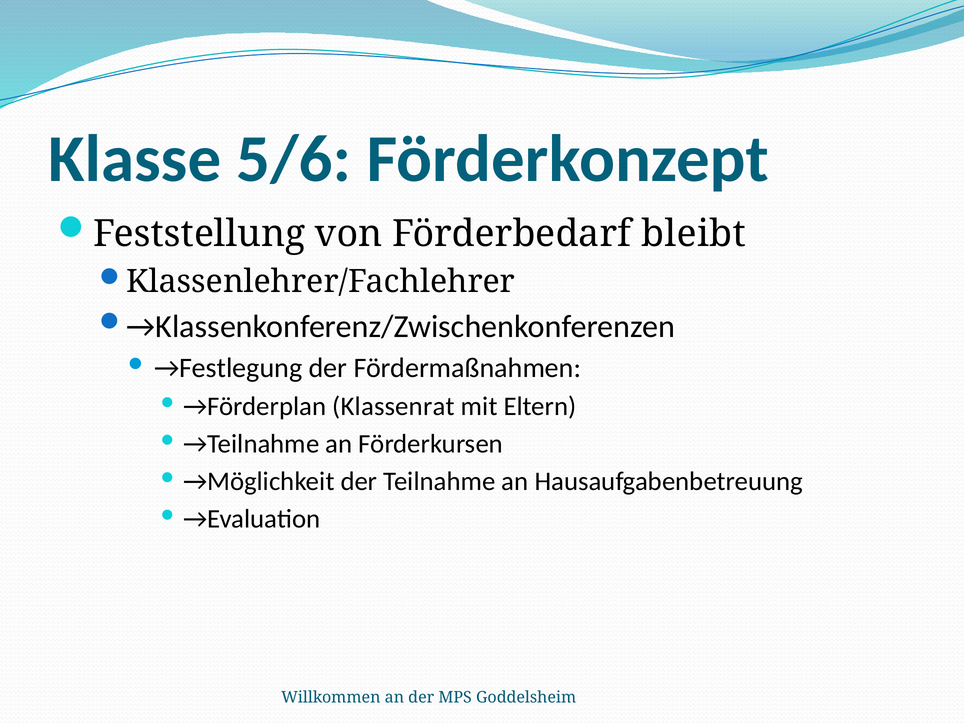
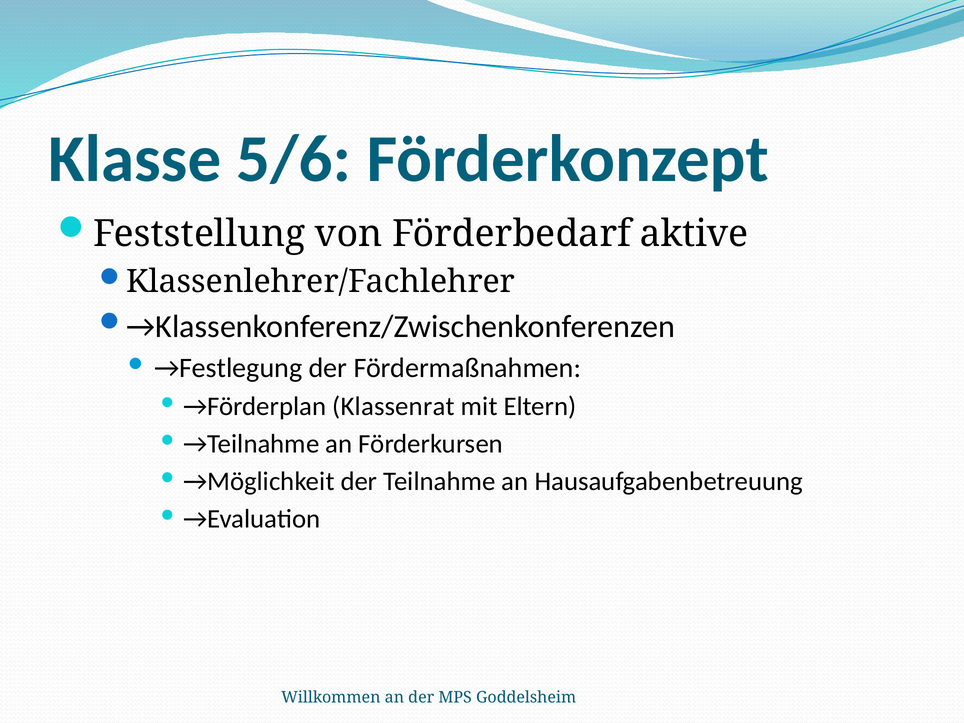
bleibt: bleibt -> aktive
